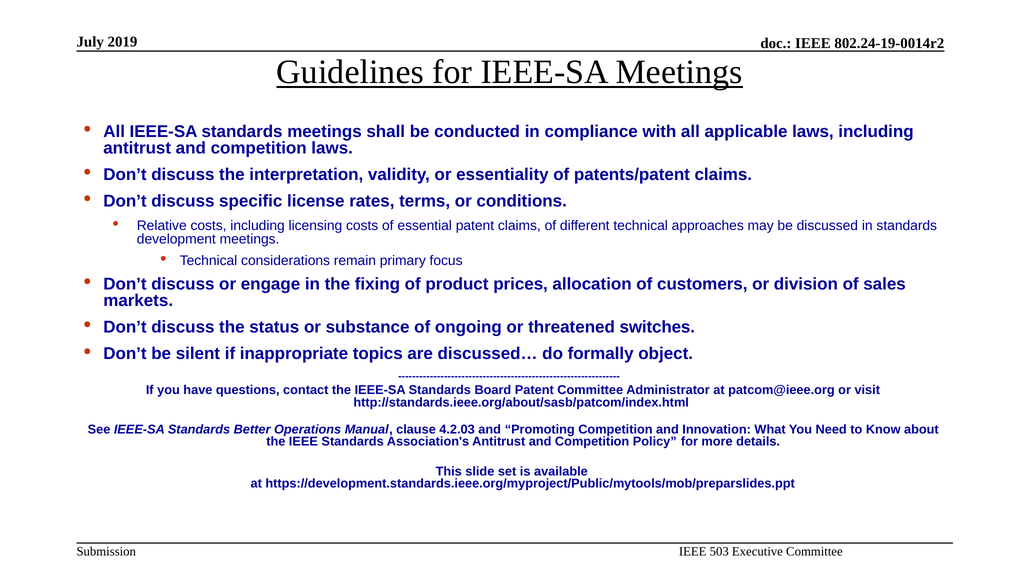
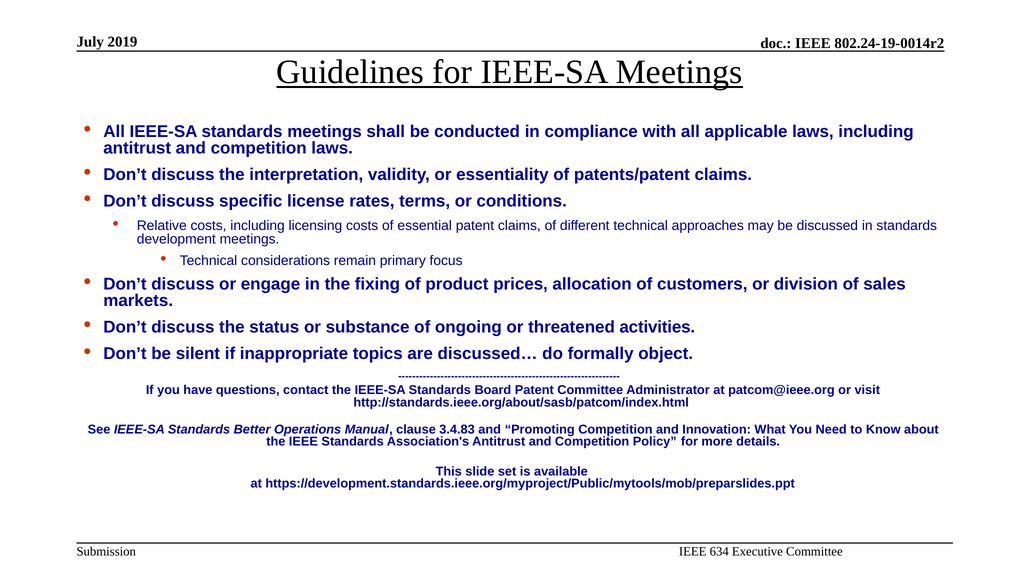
switches: switches -> activities
4.2.03: 4.2.03 -> 3.4.83
503: 503 -> 634
